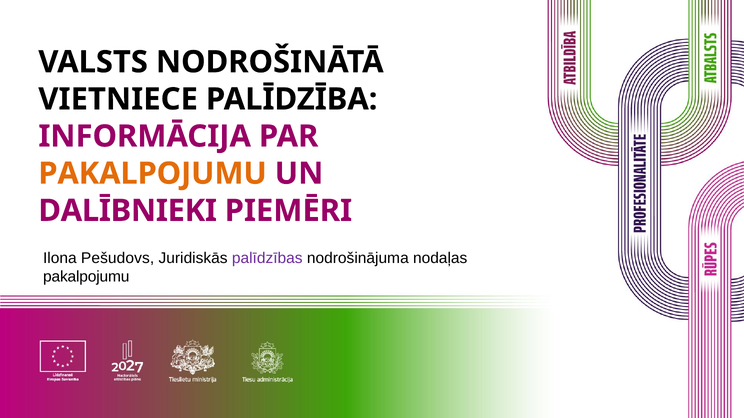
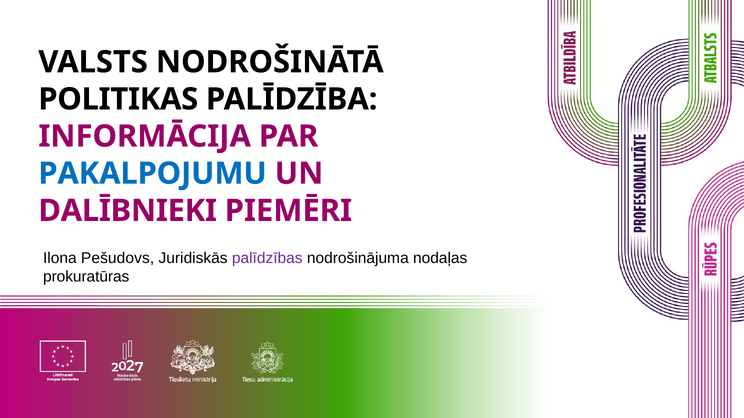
VIETNIECE: VIETNIECE -> POLITIKAS
PAKALPOJUMU at (153, 174) colour: orange -> blue
pakalpojumu at (86, 277): pakalpojumu -> prokuratūras
